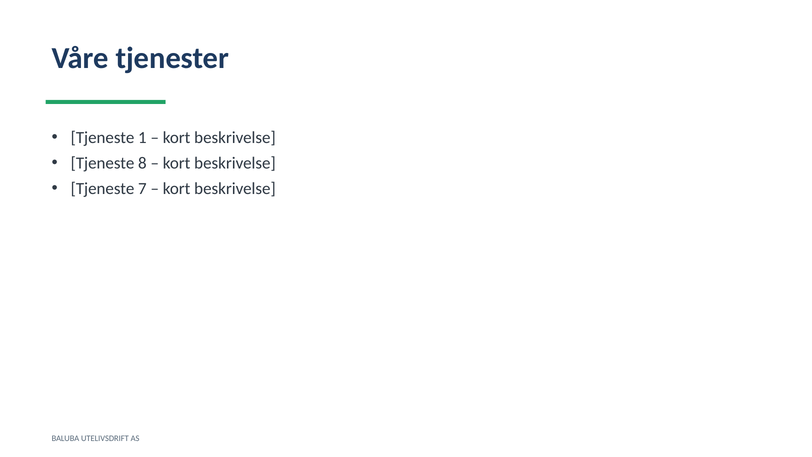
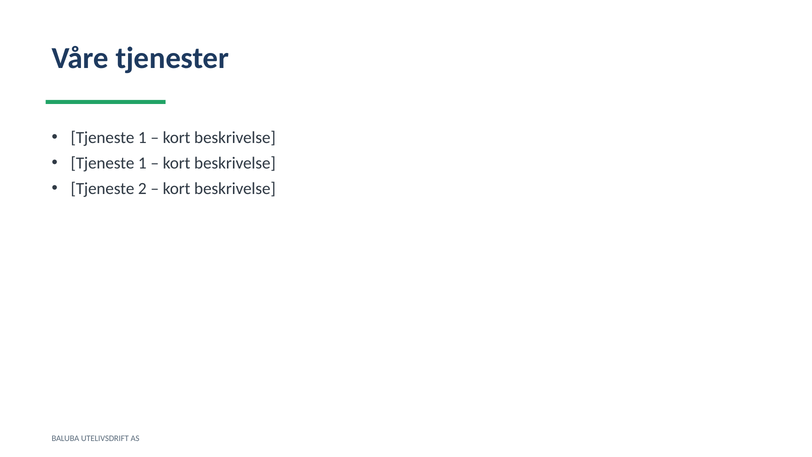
8 at (142, 163): 8 -> 1
7: 7 -> 2
